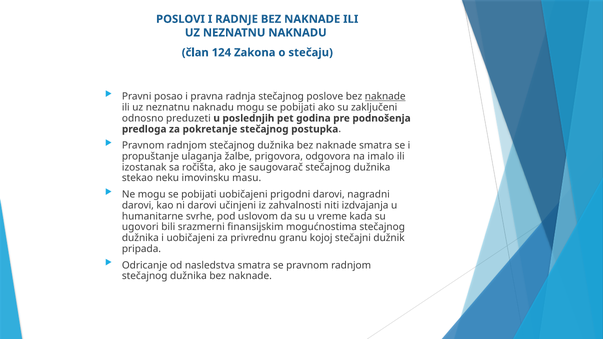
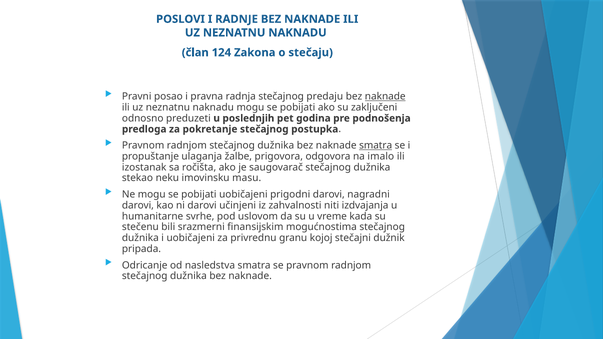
poslove: poslove -> predaju
smatra at (376, 146) underline: none -> present
ugovori: ugovori -> stečenu
